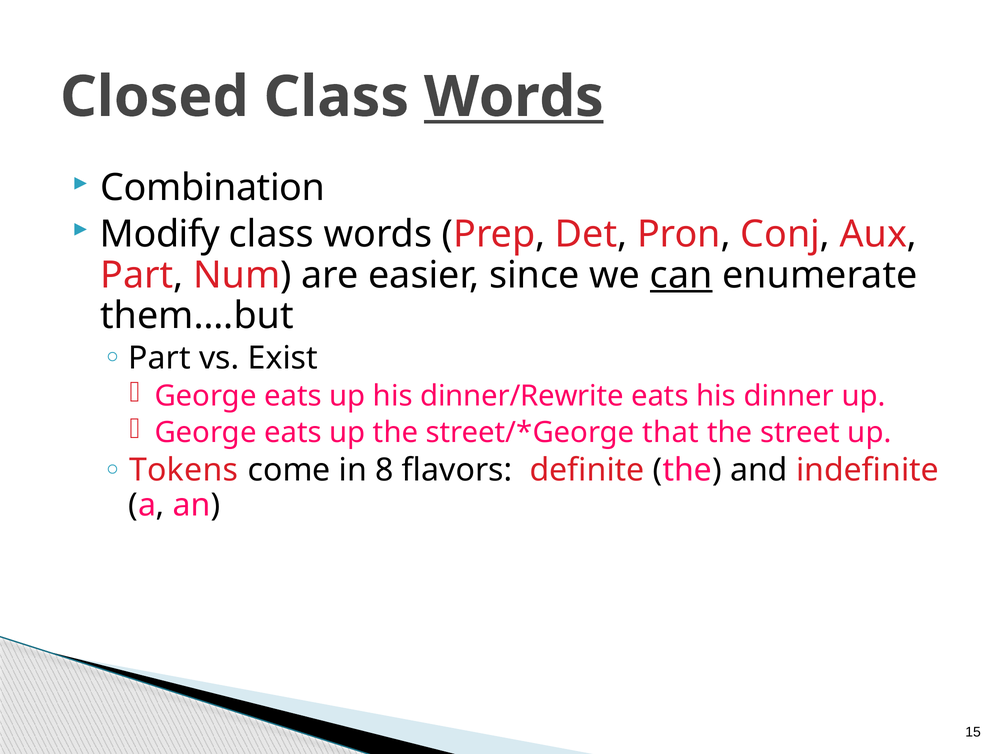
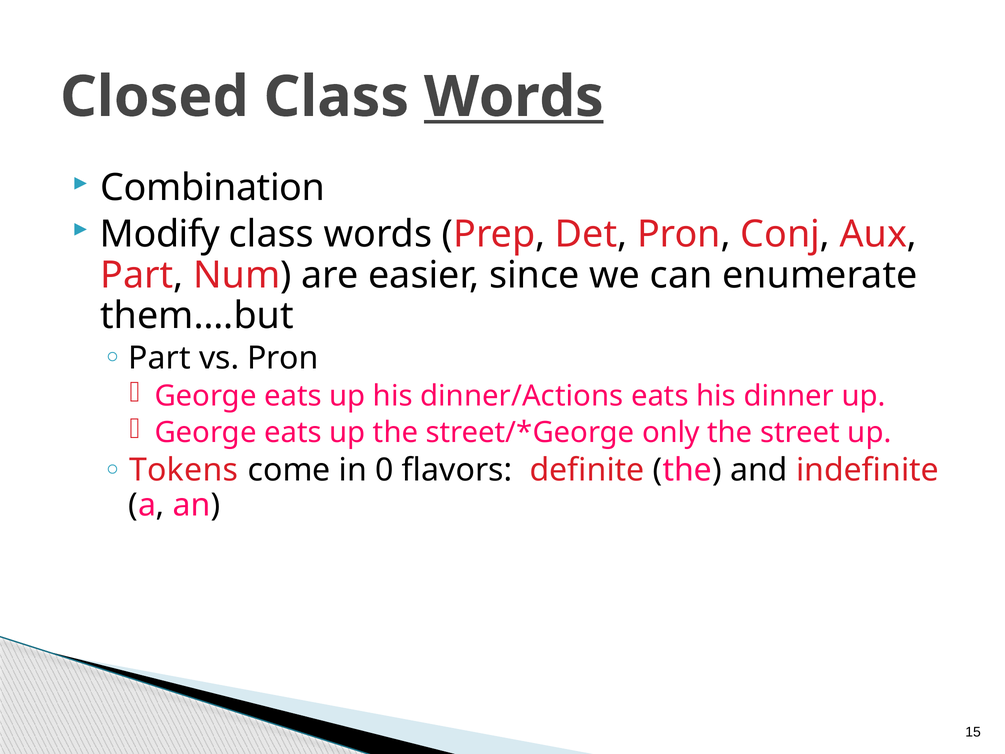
can underline: present -> none
vs Exist: Exist -> Pron
dinner/Rewrite: dinner/Rewrite -> dinner/Actions
that: that -> only
8: 8 -> 0
